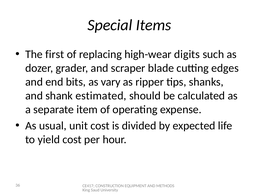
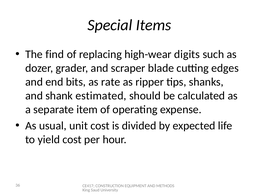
first: first -> find
vary: vary -> rate
